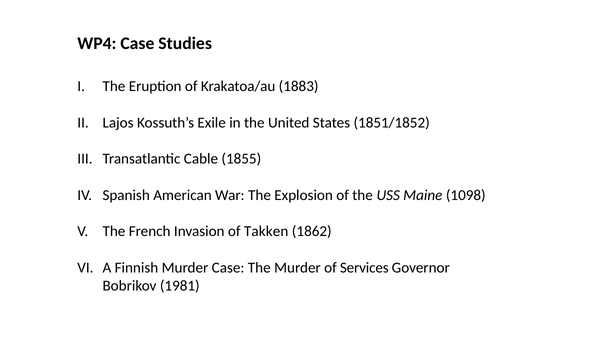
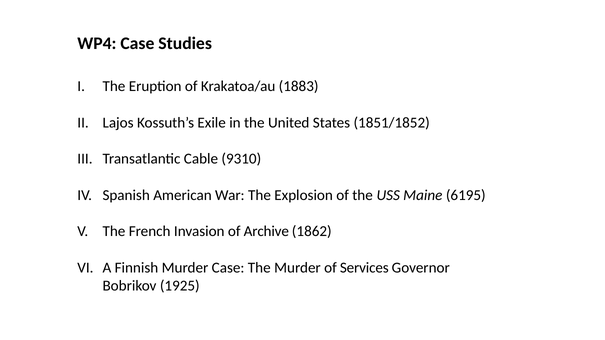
1855: 1855 -> 9310
1098: 1098 -> 6195
Takken: Takken -> Archive
1981: 1981 -> 1925
